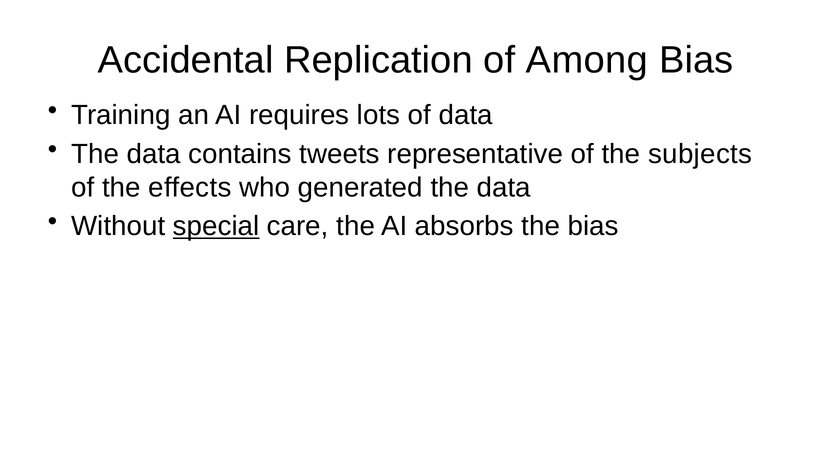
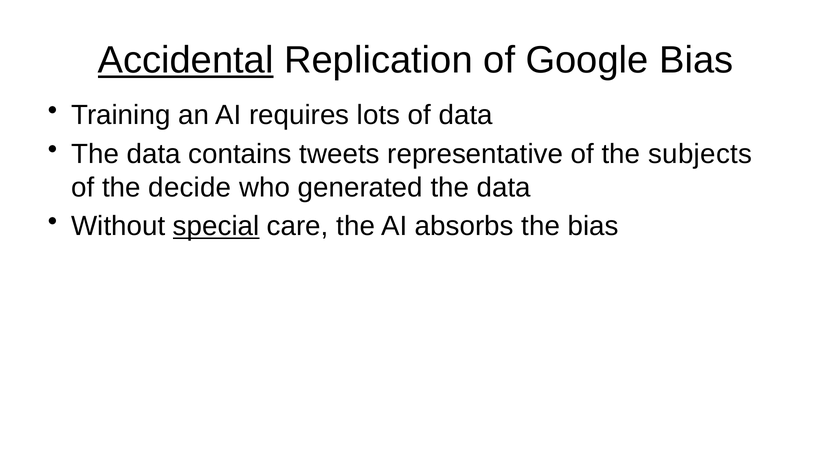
Accidental underline: none -> present
Among: Among -> Google
effects: effects -> decide
